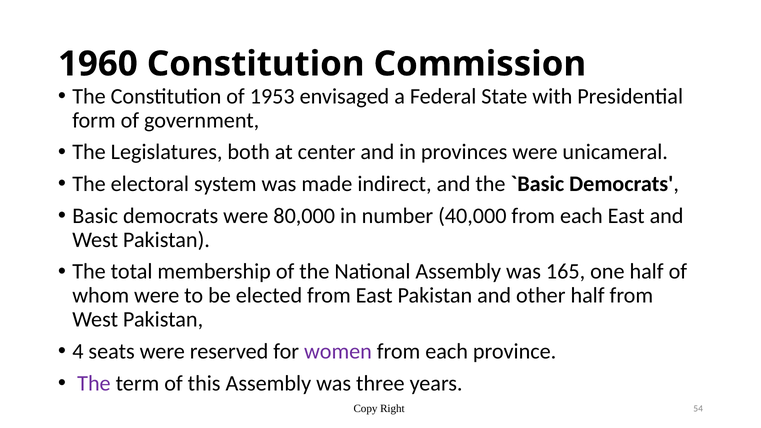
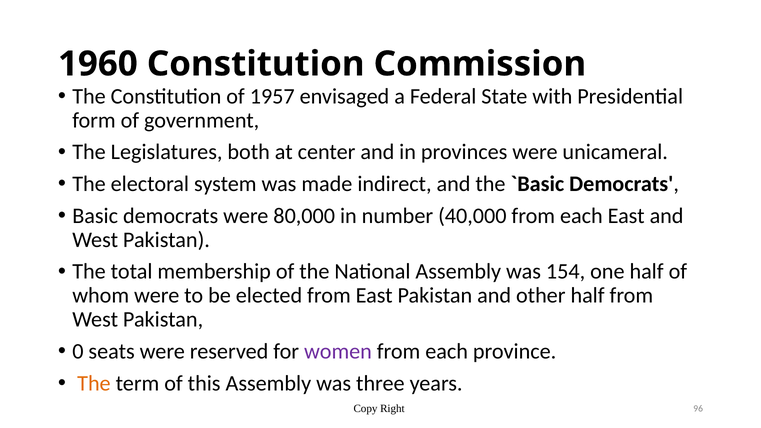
1953: 1953 -> 1957
165: 165 -> 154
4: 4 -> 0
The at (94, 383) colour: purple -> orange
54: 54 -> 96
